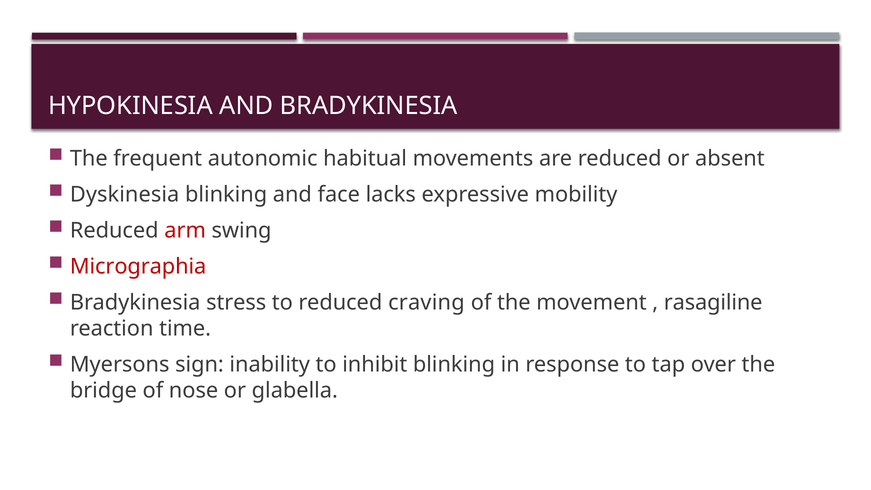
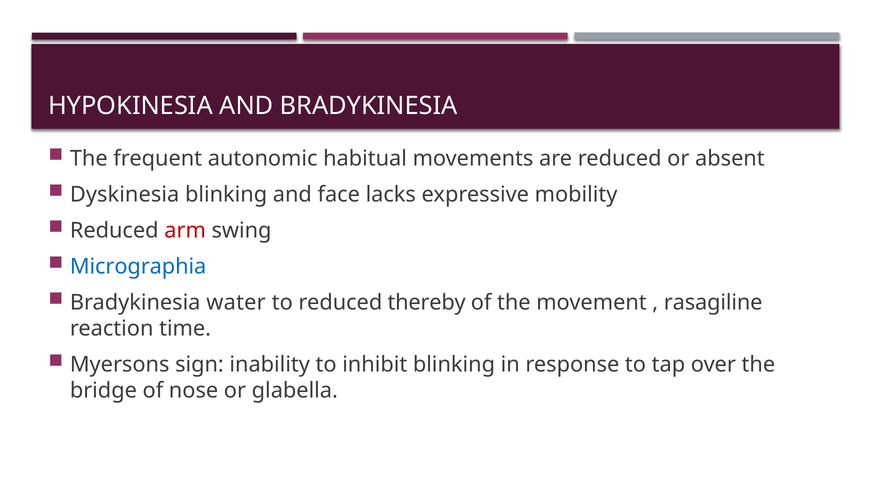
Micrographia colour: red -> blue
stress: stress -> water
craving: craving -> thereby
